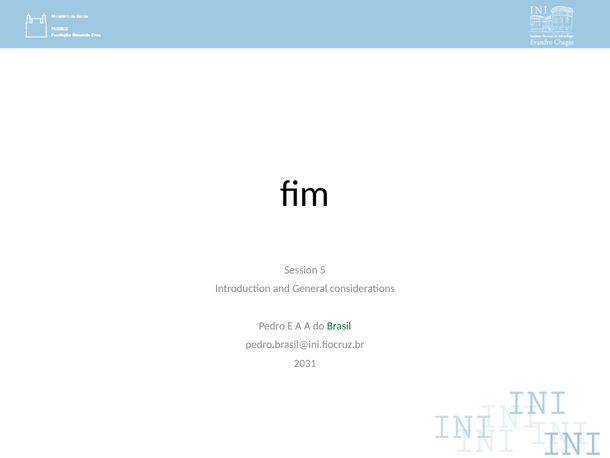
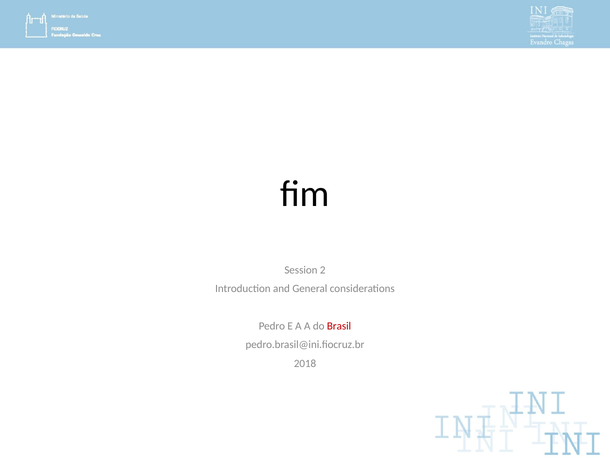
5: 5 -> 2
Brasil colour: green -> red
2031: 2031 -> 2018
